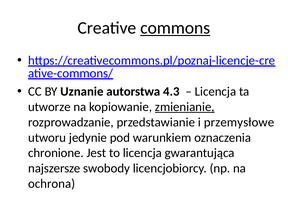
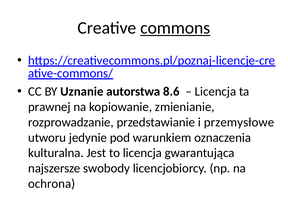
4.3: 4.3 -> 8.6
utworze: utworze -> prawnej
zmienianie underline: present -> none
chronione: chronione -> kulturalna
